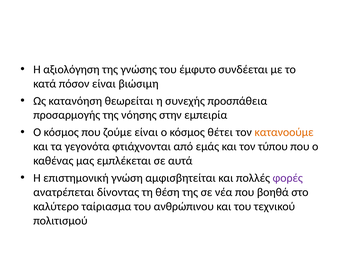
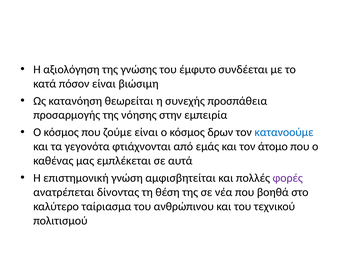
θέτει: θέτει -> δρων
κατανοούμε colour: orange -> blue
τύπου: τύπου -> άτομο
